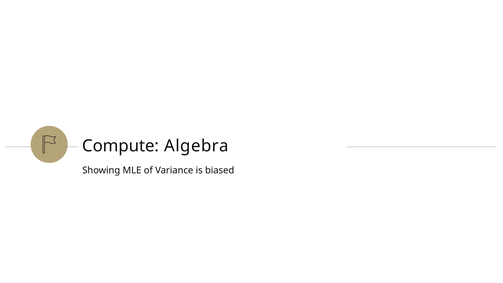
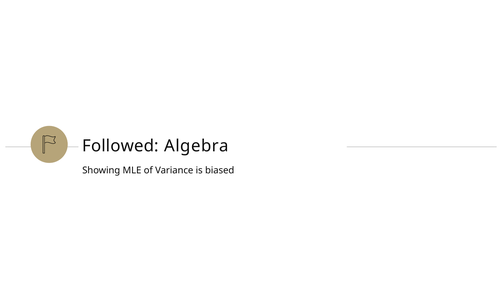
Compute: Compute -> Followed
